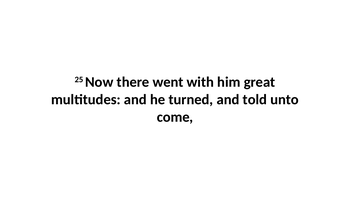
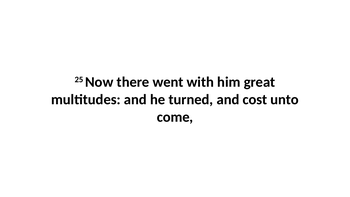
told: told -> cost
